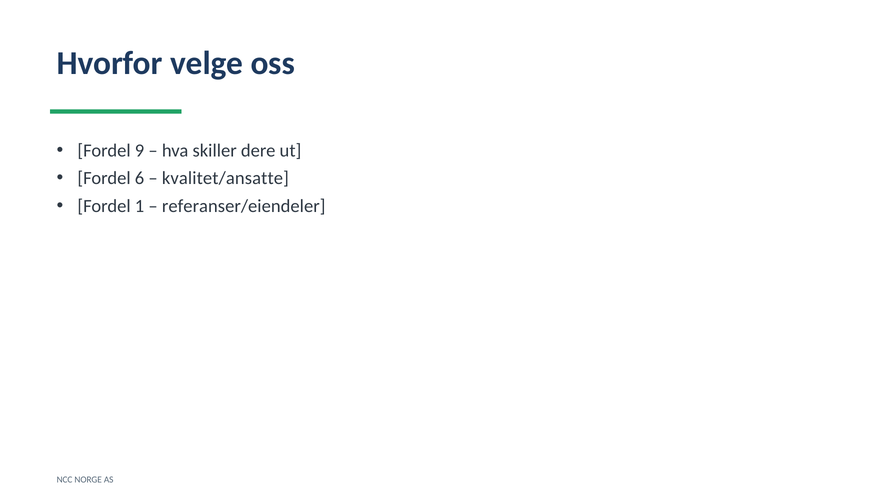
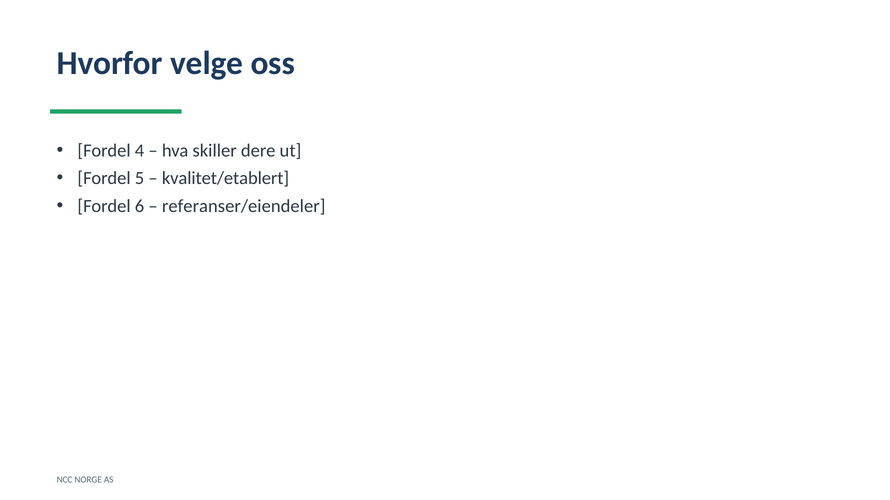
9: 9 -> 4
6: 6 -> 5
kvalitet/ansatte: kvalitet/ansatte -> kvalitet/etablert
1: 1 -> 6
